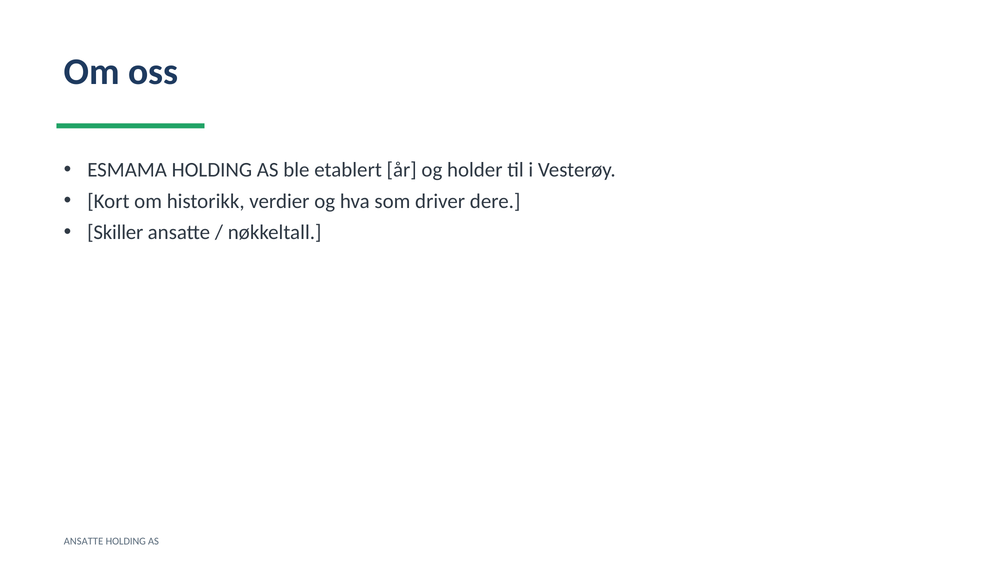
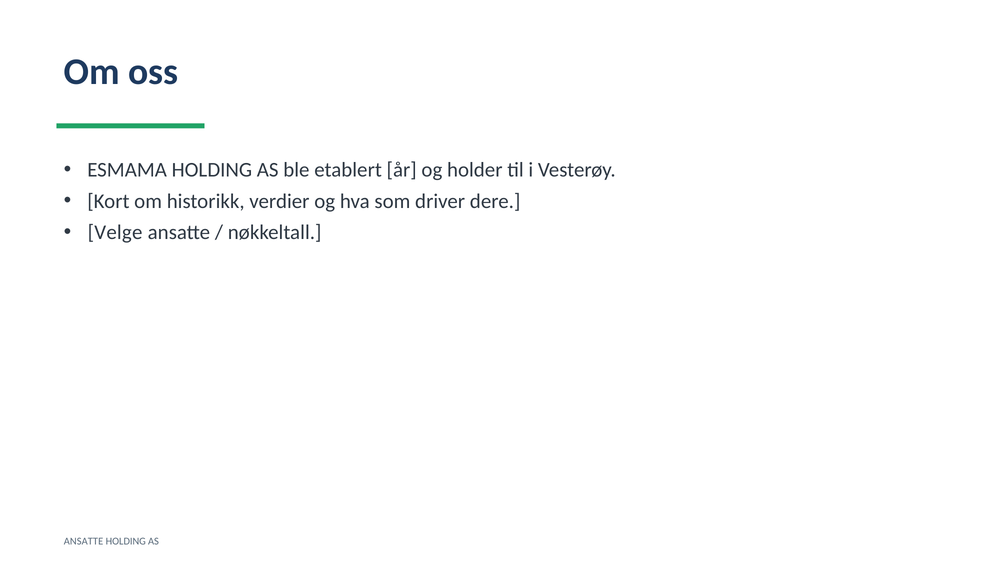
Skiller: Skiller -> Velge
